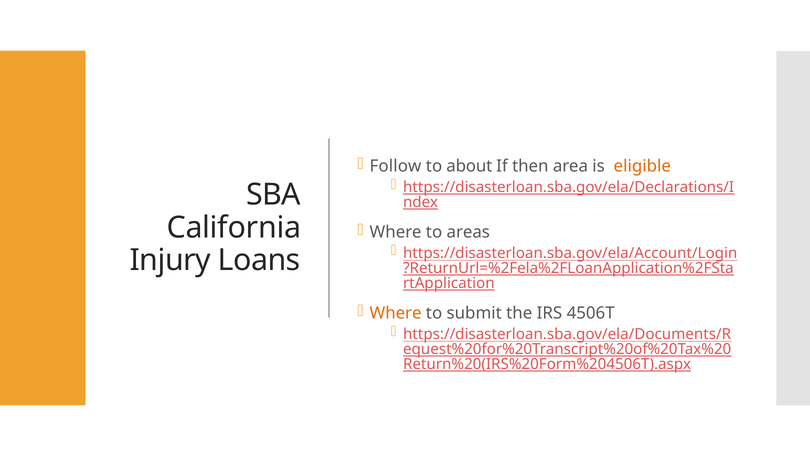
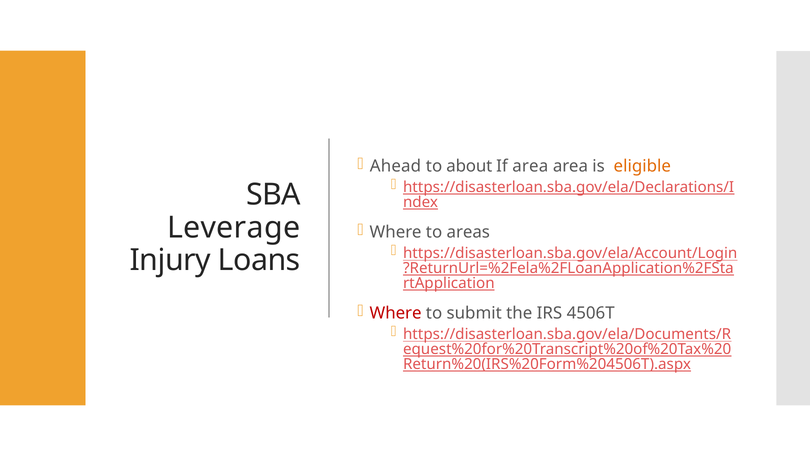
Follow: Follow -> Ahead
If then: then -> area
California: California -> Leverage
Where at (396, 313) colour: orange -> red
